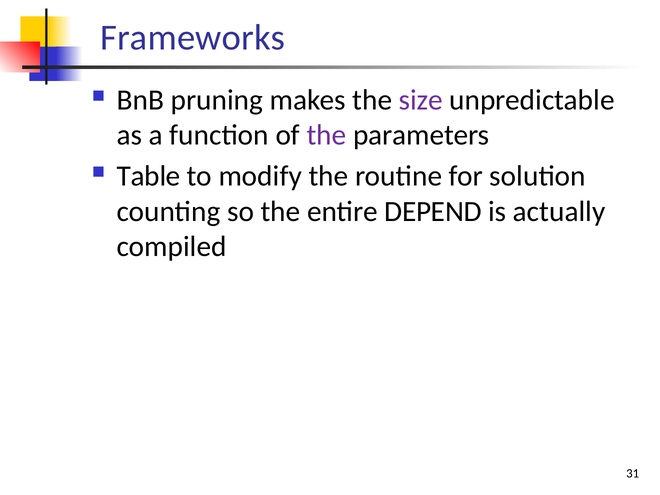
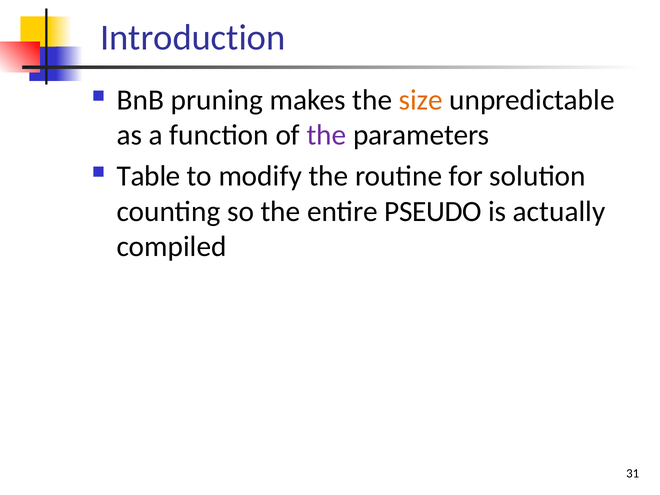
Frameworks: Frameworks -> Introduction
size colour: purple -> orange
DEPEND: DEPEND -> PSEUDO
